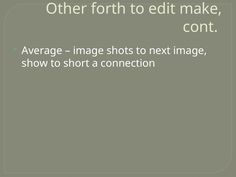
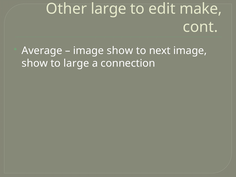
Other forth: forth -> large
shots at (120, 51): shots -> show
to short: short -> large
